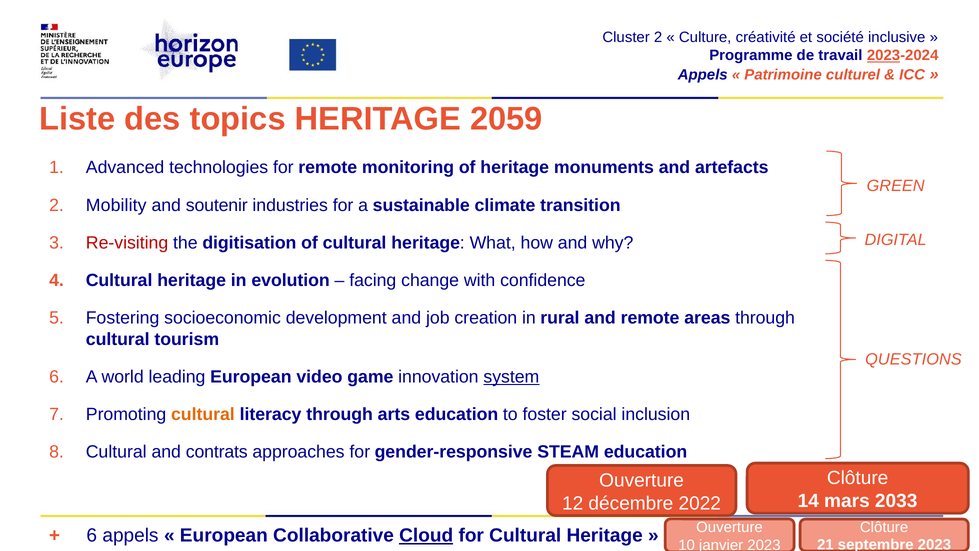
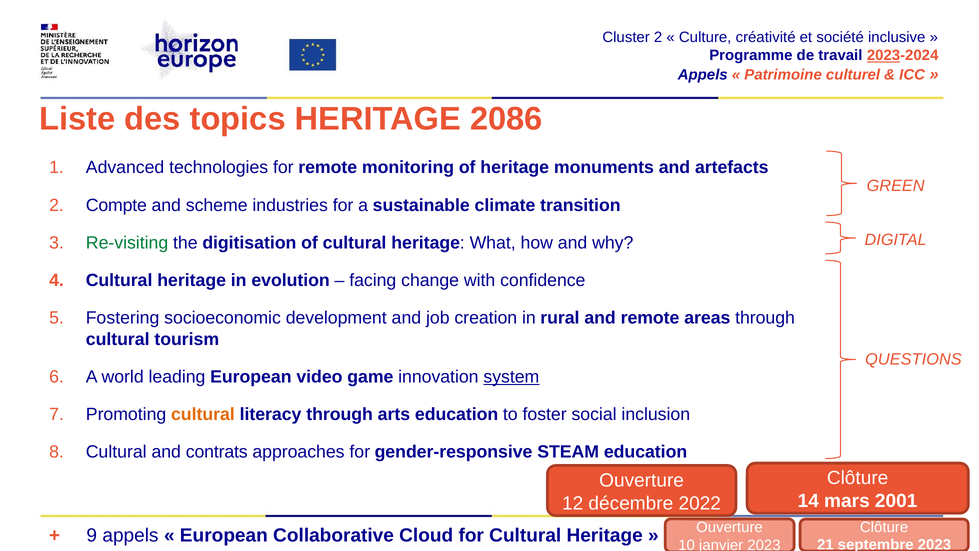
2059: 2059 -> 2086
Mobility: Mobility -> Compte
soutenir: soutenir -> scheme
Re-visiting colour: red -> green
2033: 2033 -> 2001
6 at (92, 535): 6 -> 9
Cloud underline: present -> none
